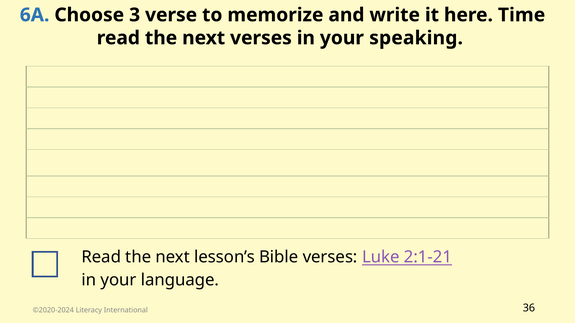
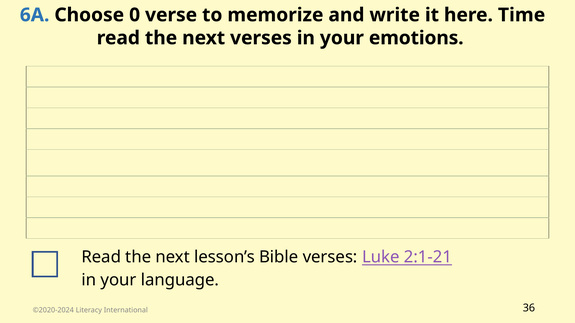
3: 3 -> 0
speaking: speaking -> emotions
